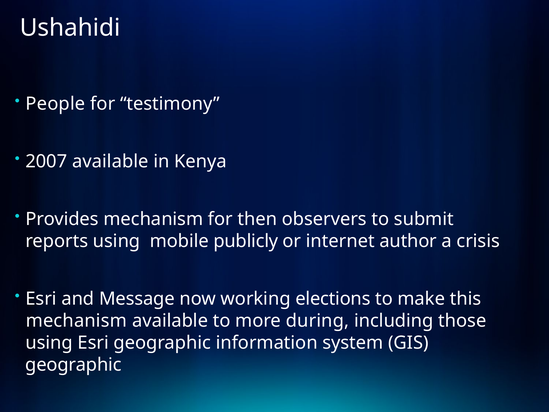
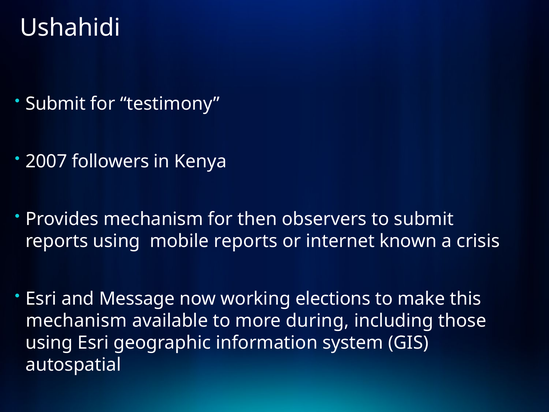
People at (55, 104): People -> Submit
2007 available: available -> followers
mobile publicly: publicly -> reports
author: author -> known
geographic at (73, 364): geographic -> autospatial
